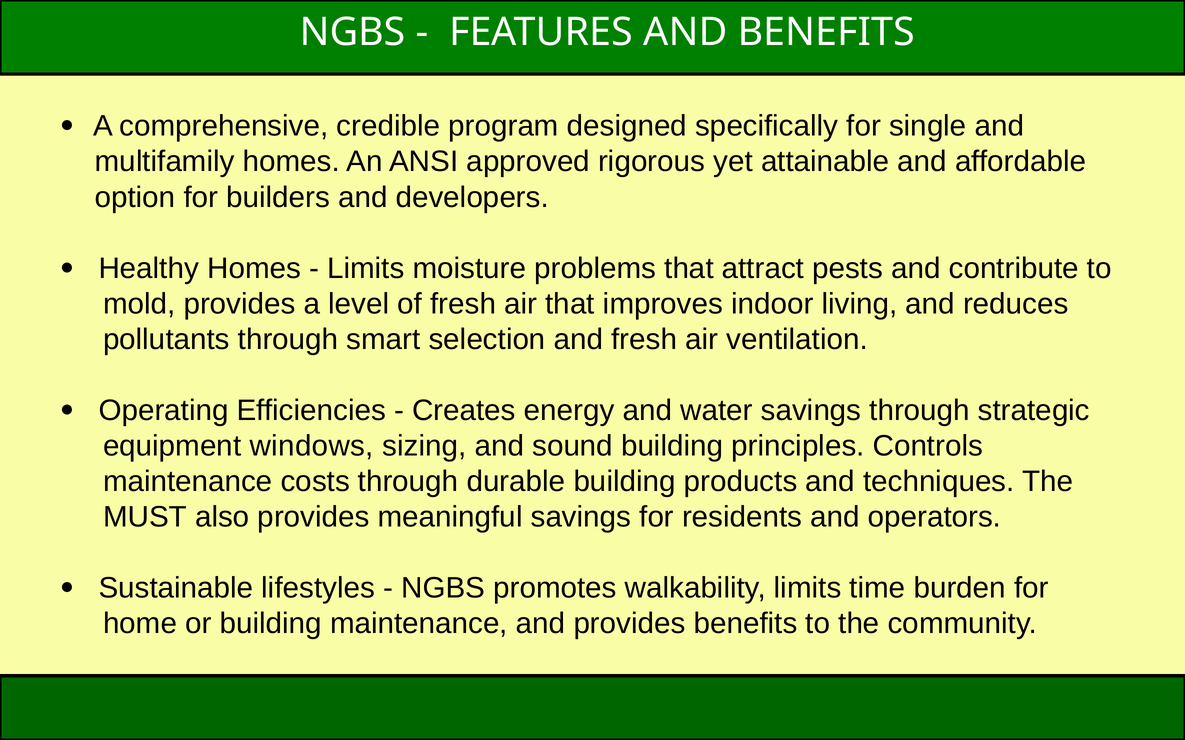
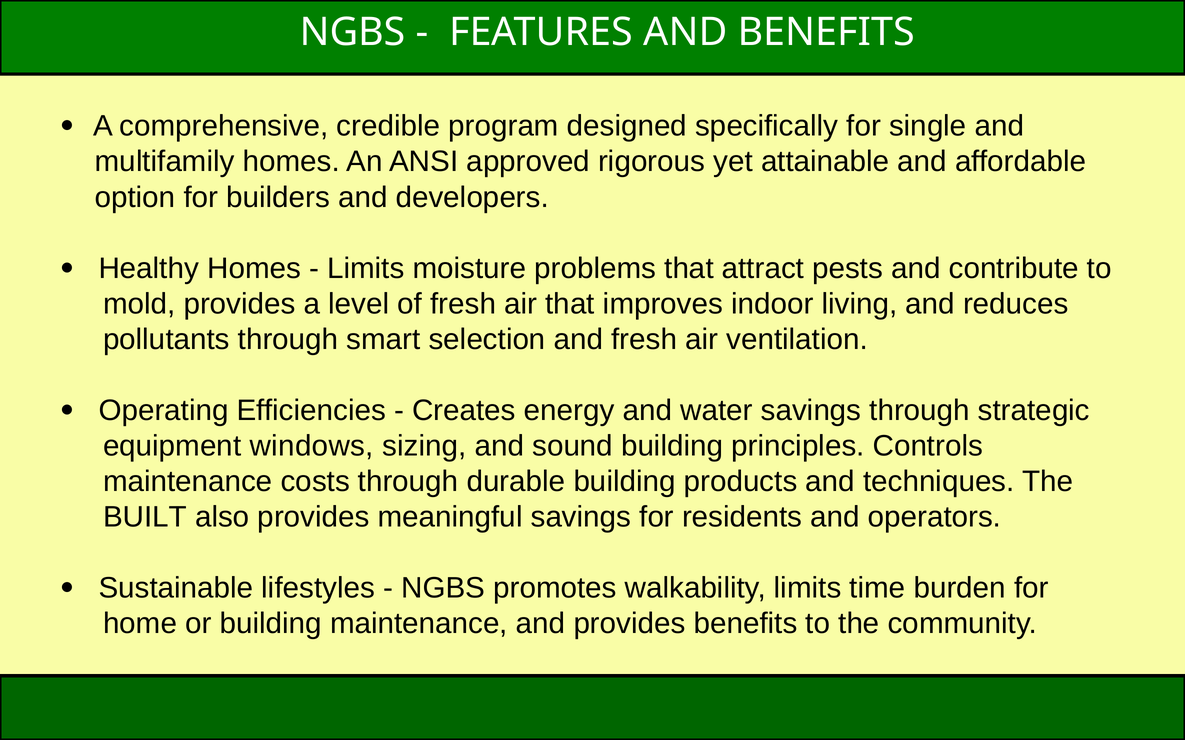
MUST: MUST -> BUILT
